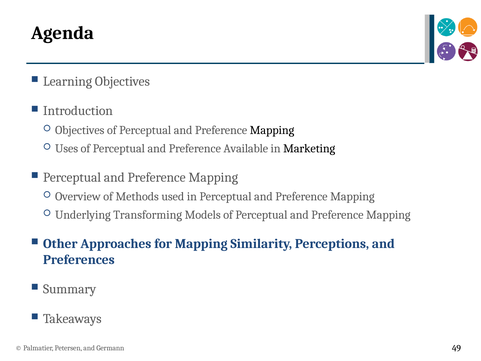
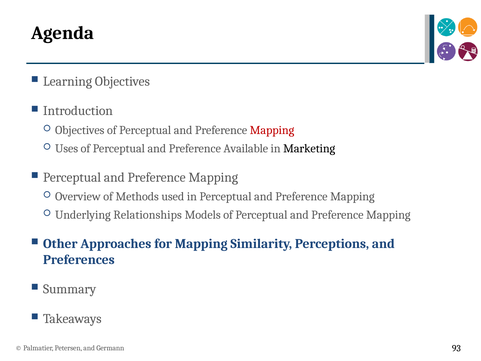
Mapping at (272, 130) colour: black -> red
Transforming: Transforming -> Relationships
49: 49 -> 93
